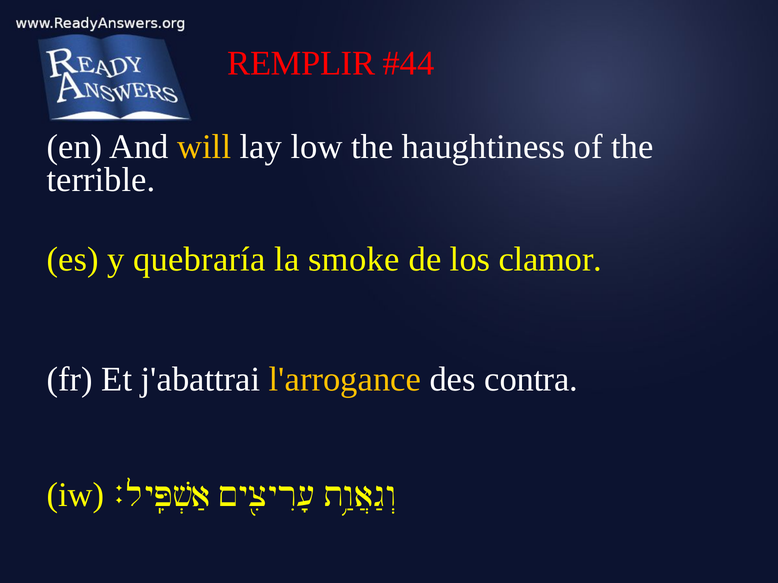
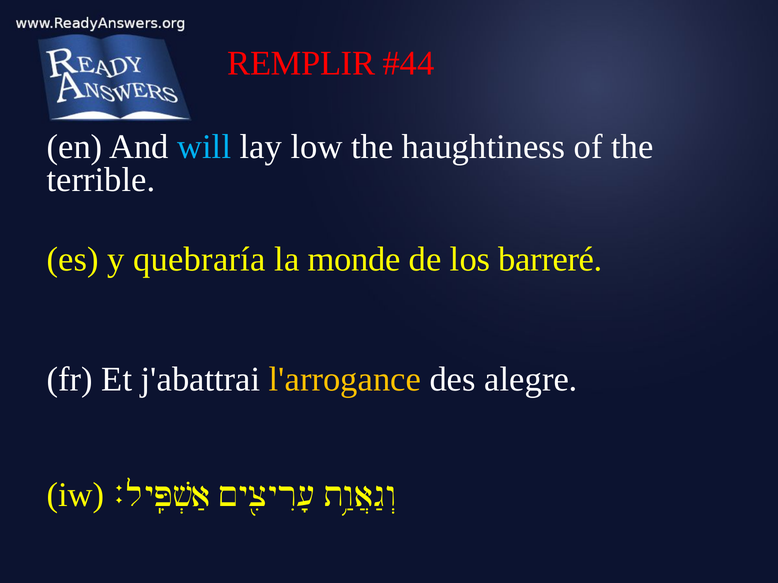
will colour: yellow -> light blue
smoke: smoke -> monde
clamor: clamor -> barreré
contra: contra -> alegre
